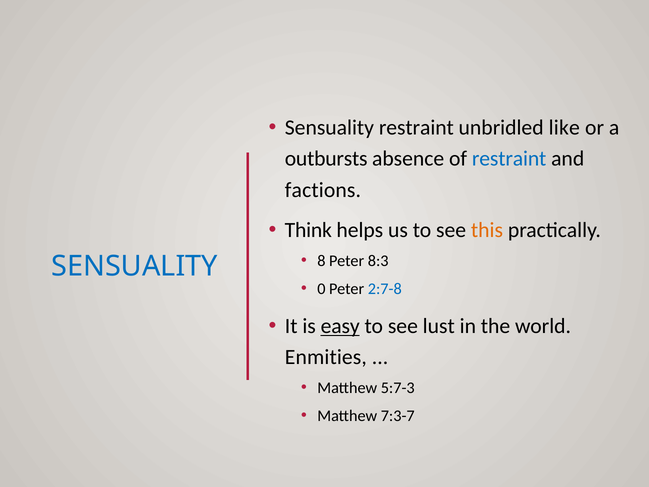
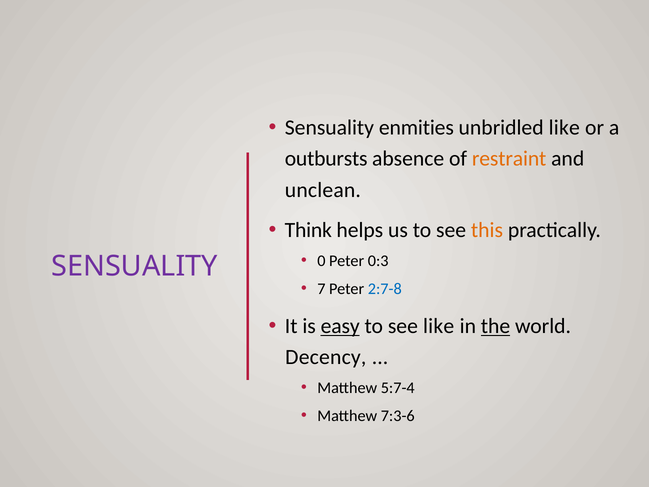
Sensuality restraint: restraint -> enmities
restraint at (509, 159) colour: blue -> orange
factions: factions -> unclean
8: 8 -> 0
8:3: 8:3 -> 0:3
SENSUALITY at (135, 266) colour: blue -> purple
0: 0 -> 7
see lust: lust -> like
the underline: none -> present
Enmities: Enmities -> Decency
5:7-3: 5:7-3 -> 5:7-4
7:3-7: 7:3-7 -> 7:3-6
